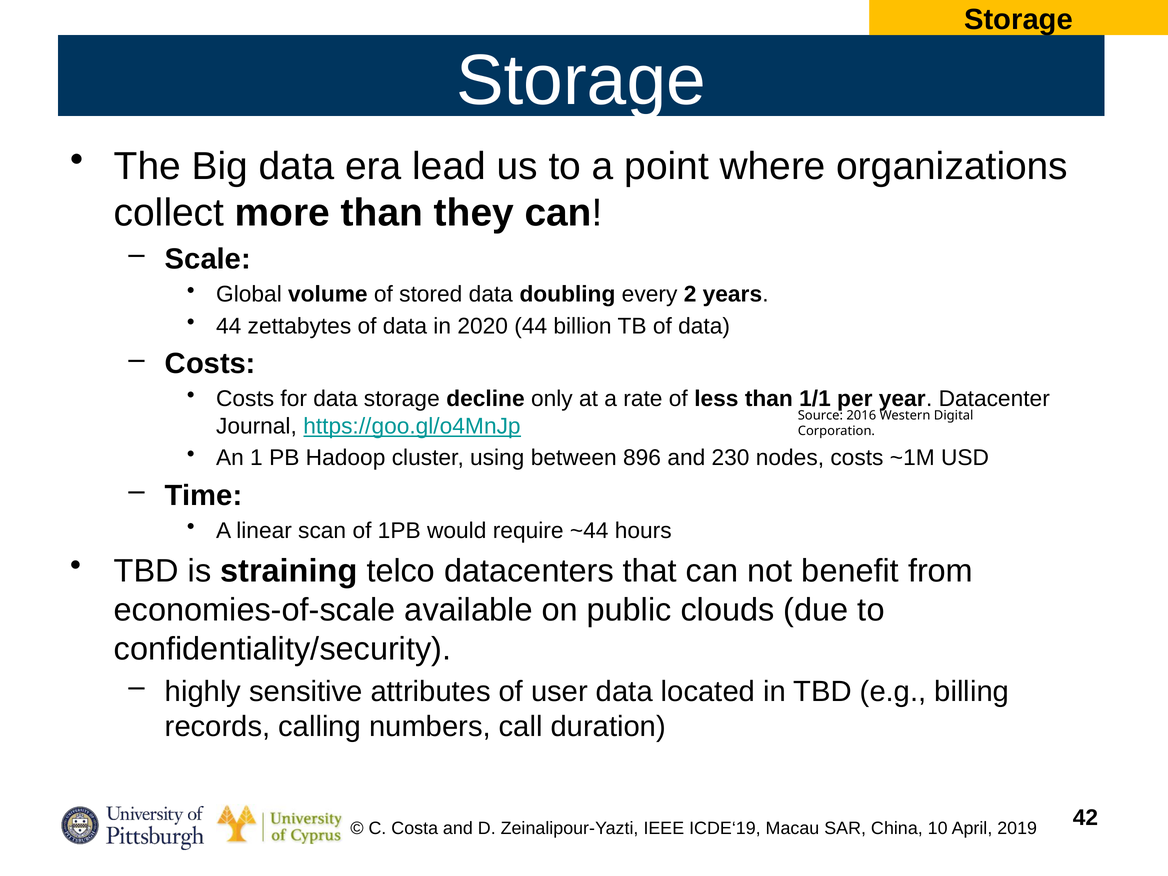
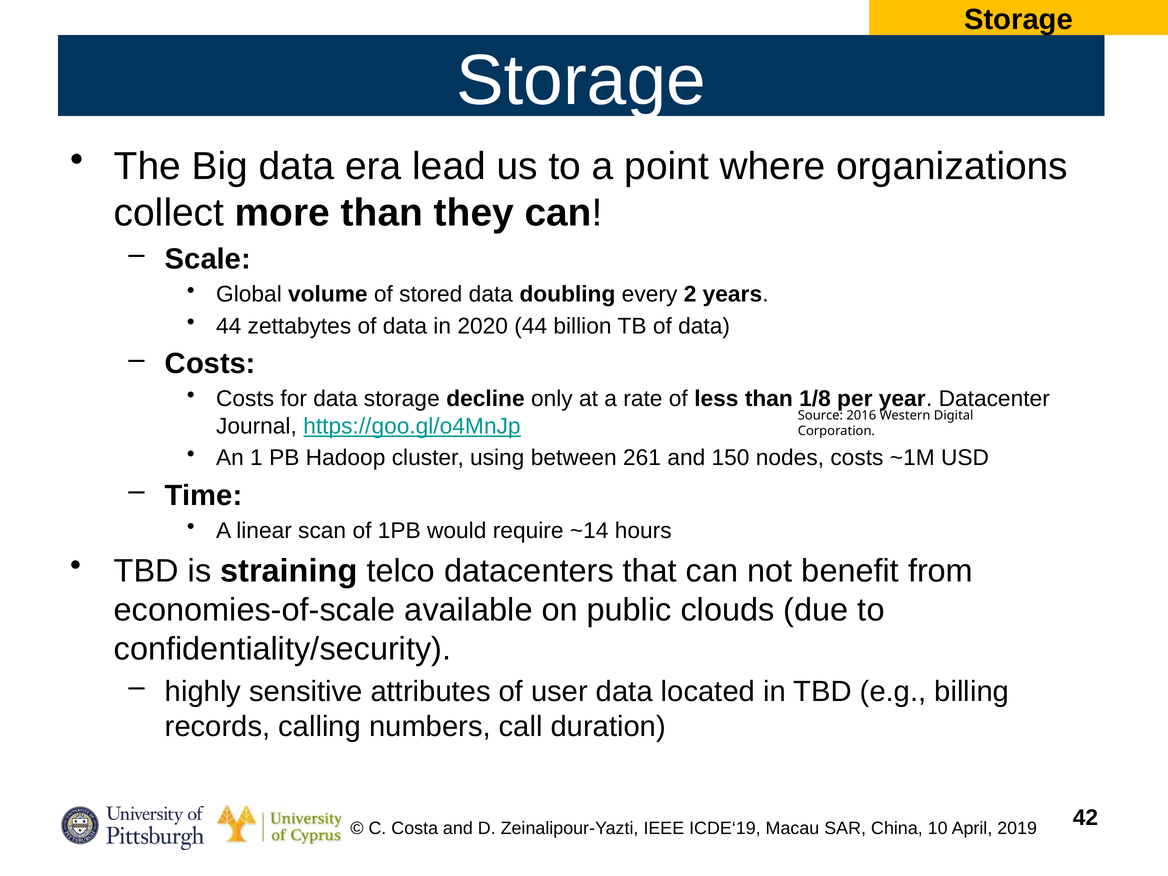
1/1: 1/1 -> 1/8
896: 896 -> 261
230: 230 -> 150
~44: ~44 -> ~14
